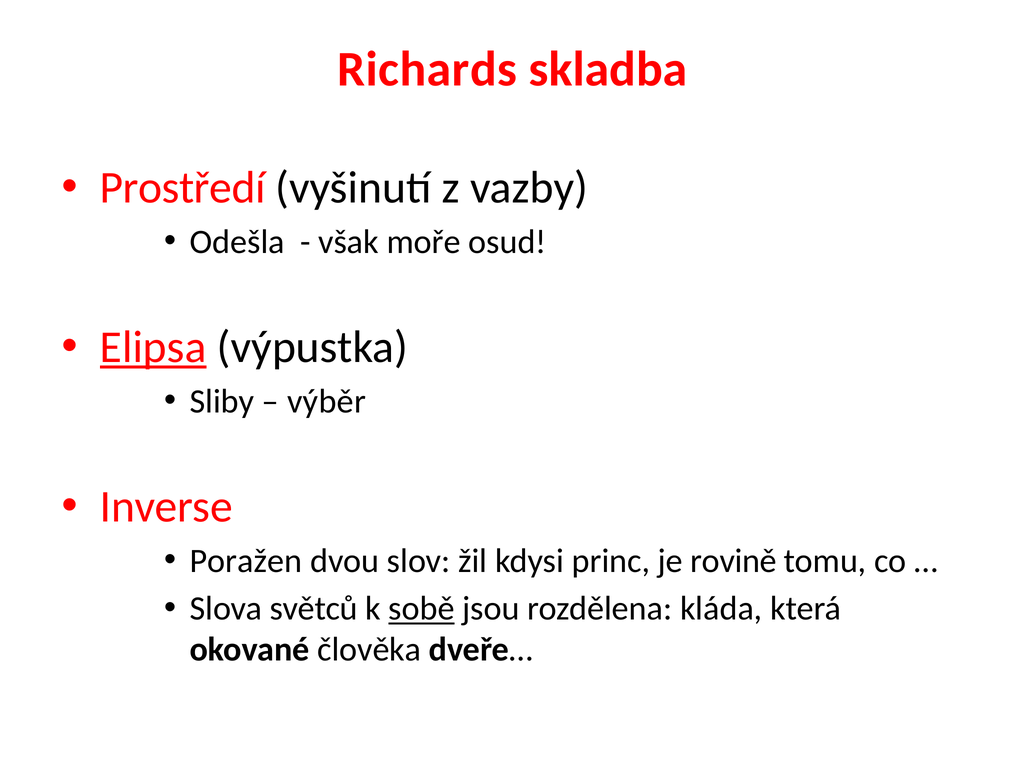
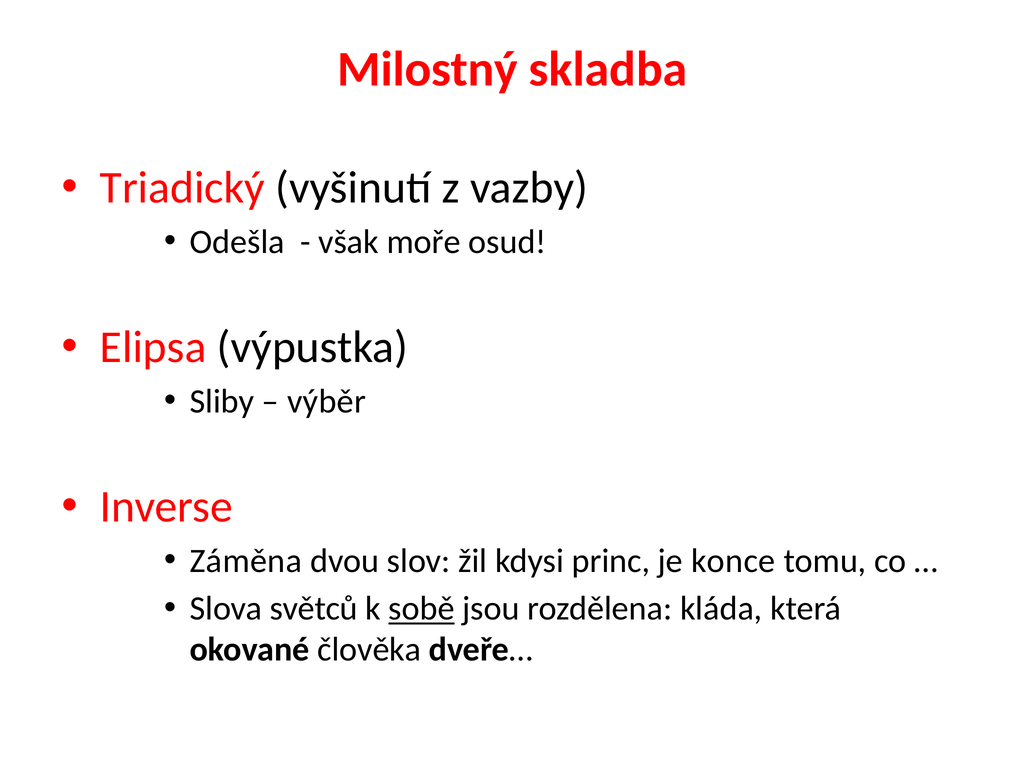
Richards: Richards -> Milostný
Prostředí: Prostředí -> Triadický
Elipsa underline: present -> none
Poražen: Poražen -> Záměna
rovině: rovině -> konce
